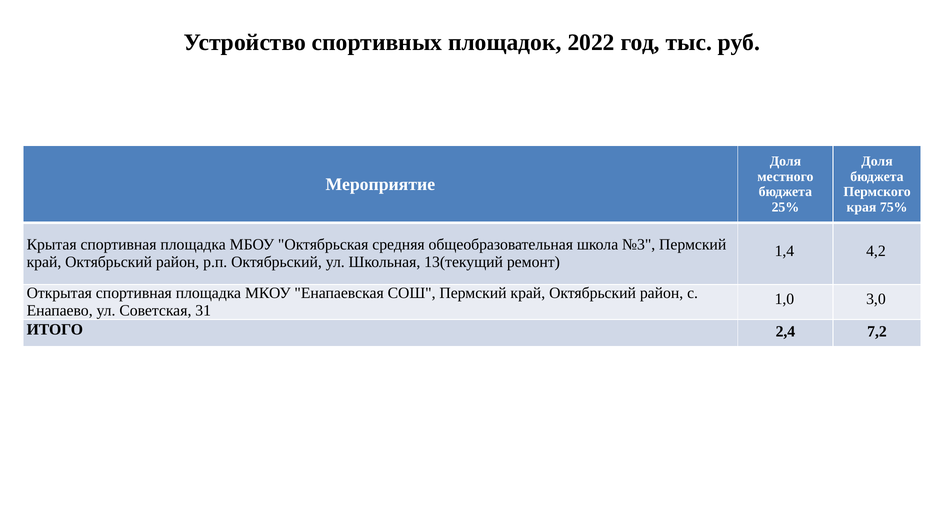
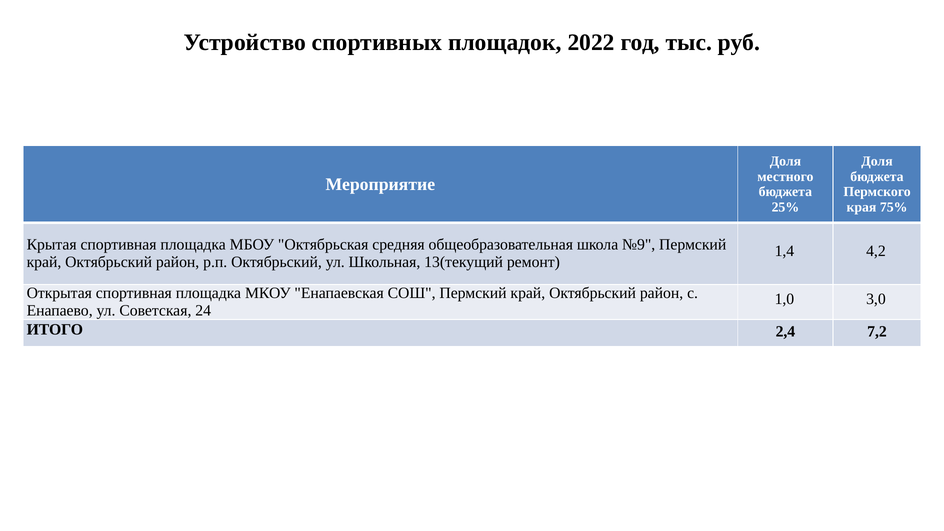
№3: №3 -> №9
31: 31 -> 24
